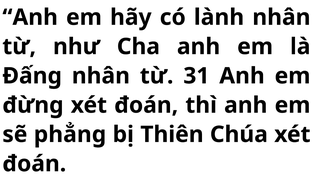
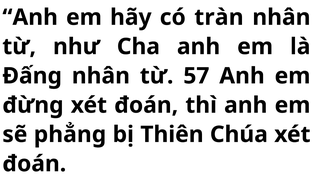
lành: lành -> tràn
31: 31 -> 57
